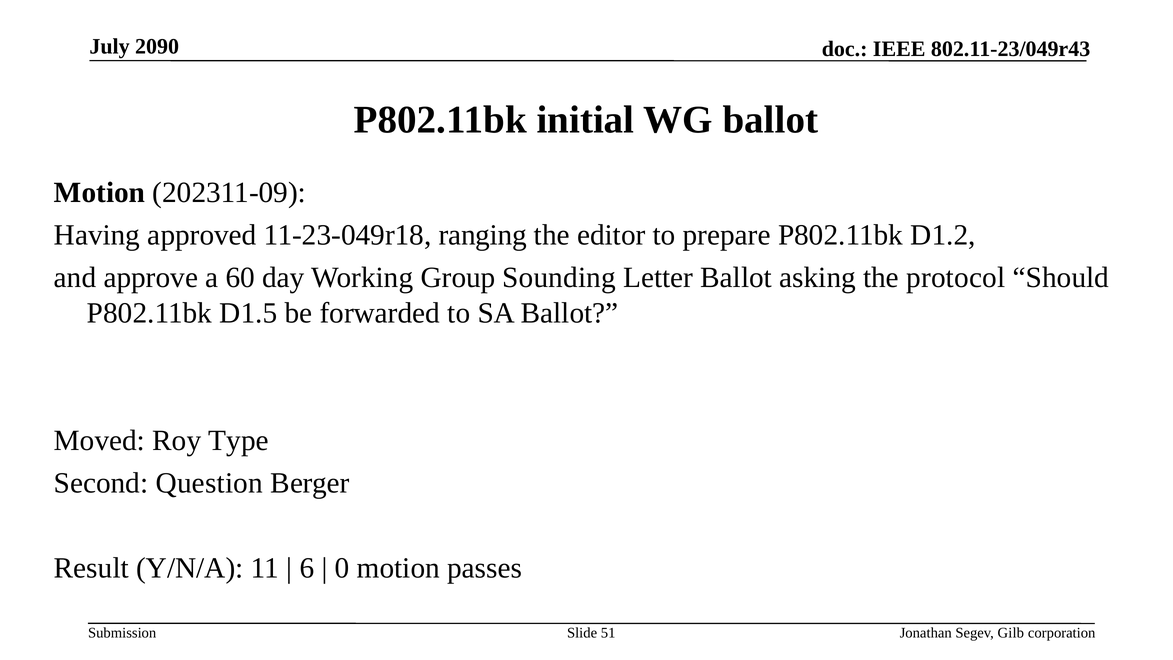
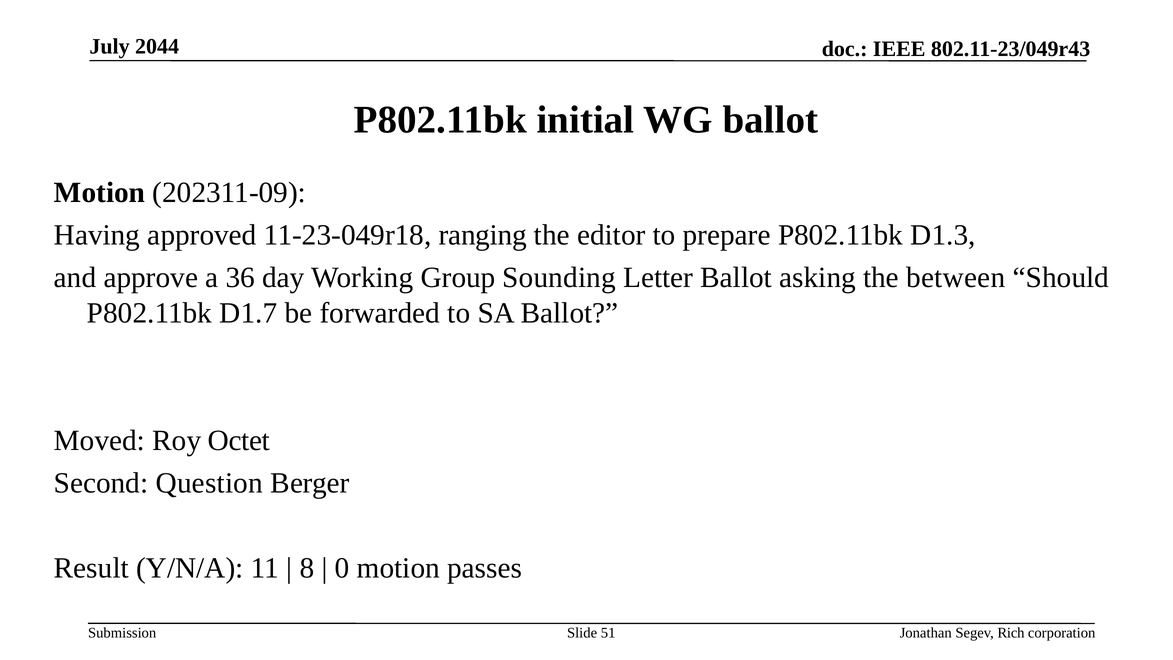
2090: 2090 -> 2044
D1.2: D1.2 -> D1.3
60: 60 -> 36
protocol: protocol -> between
D1.5: D1.5 -> D1.7
Type: Type -> Octet
6: 6 -> 8
Gilb: Gilb -> Rich
